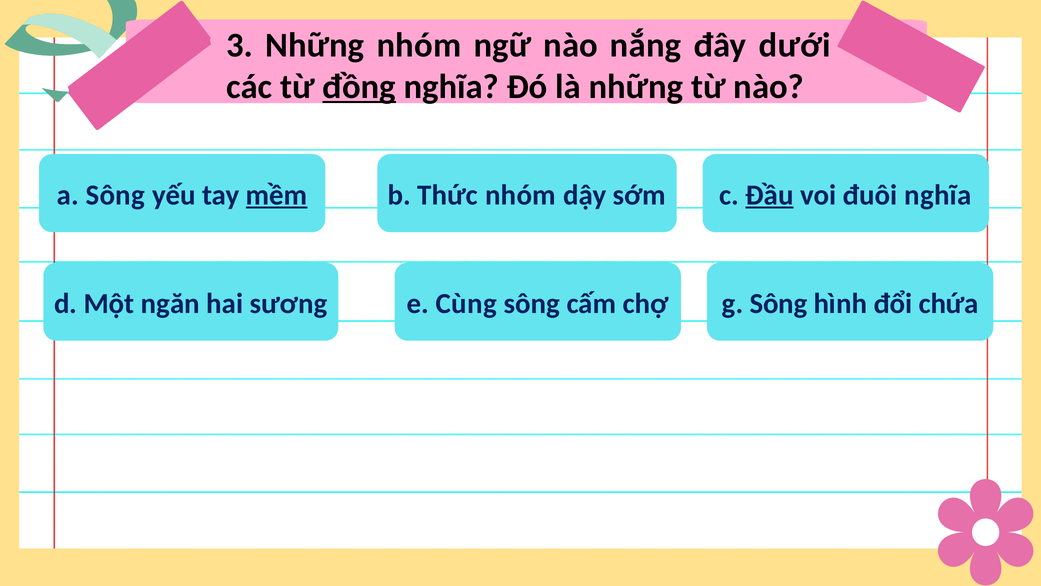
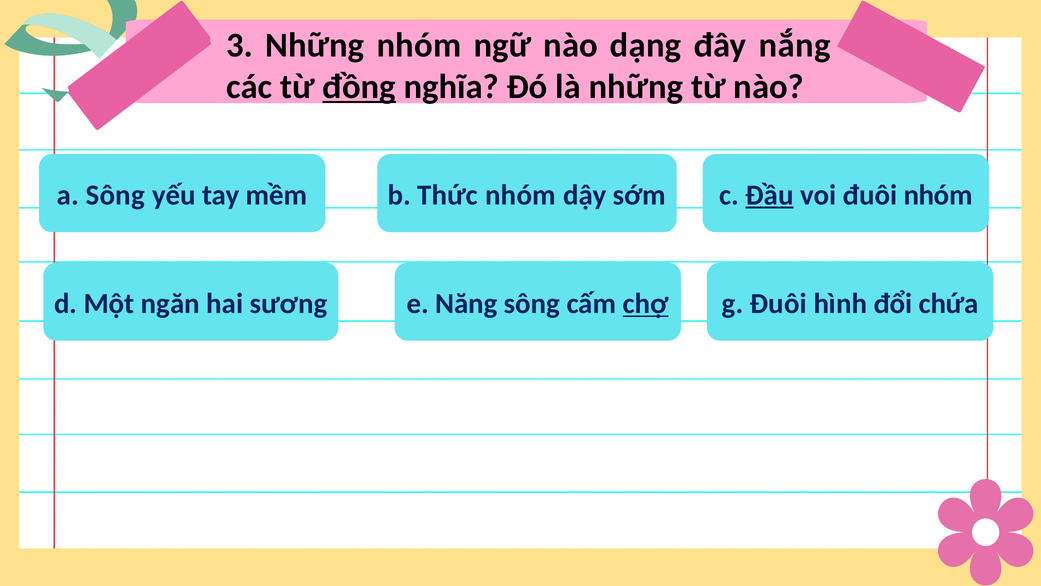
nắng: nắng -> dạng
dưới: dưới -> nắng
mềm underline: present -> none
đuôi nghĩa: nghĩa -> nhóm
Cùng: Cùng -> Năng
chợ underline: none -> present
g Sông: Sông -> Đuôi
